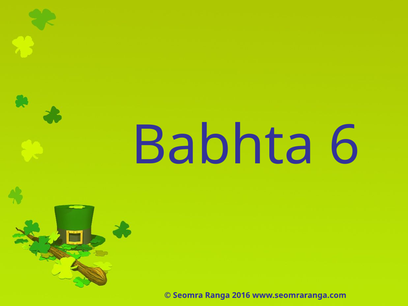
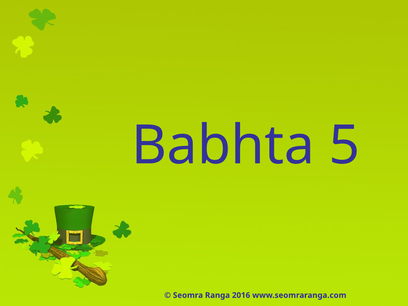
6: 6 -> 5
